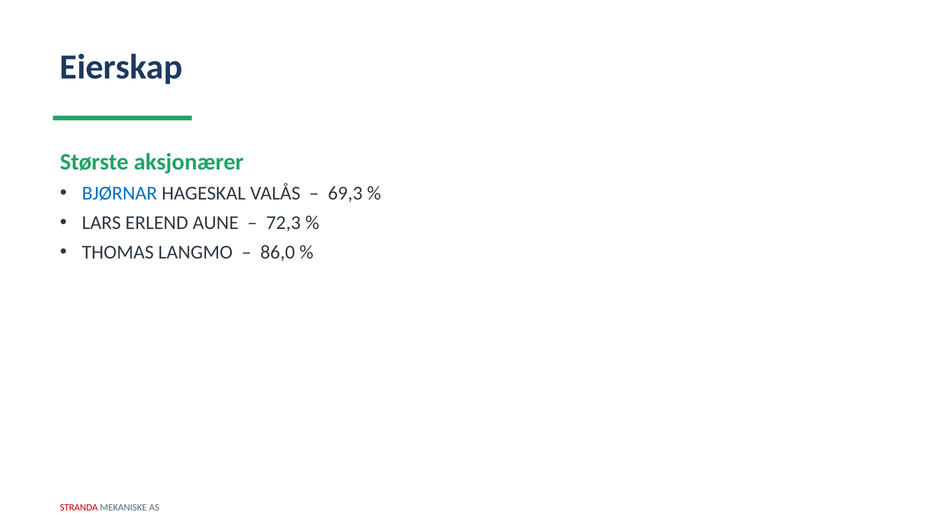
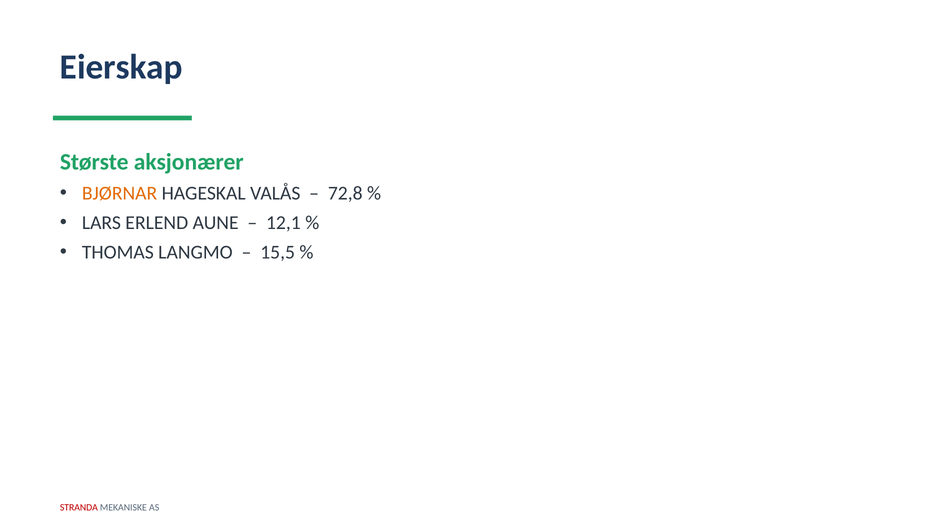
BJØRNAR colour: blue -> orange
69,3: 69,3 -> 72,8
72,3: 72,3 -> 12,1
86,0: 86,0 -> 15,5
